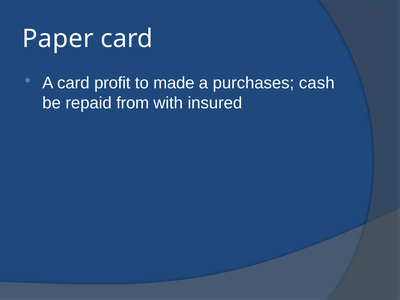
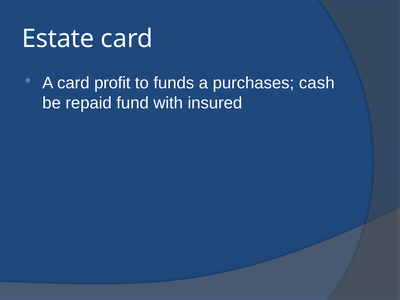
Paper: Paper -> Estate
made: made -> funds
from: from -> fund
